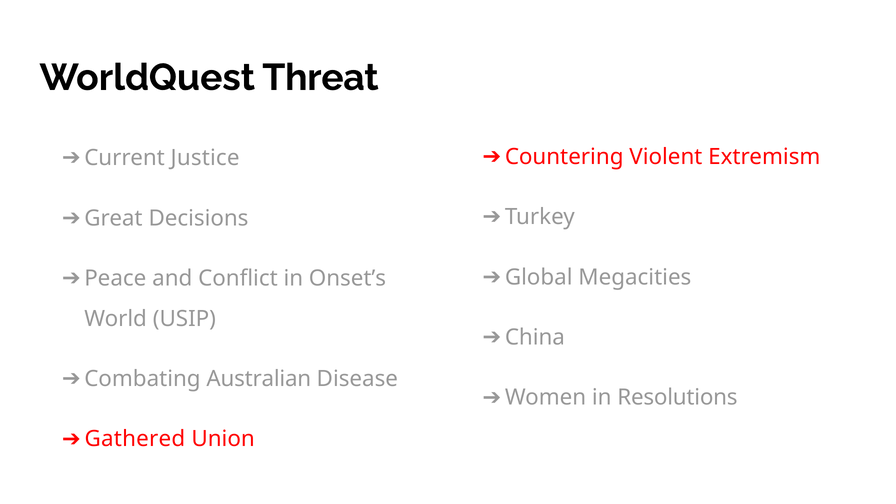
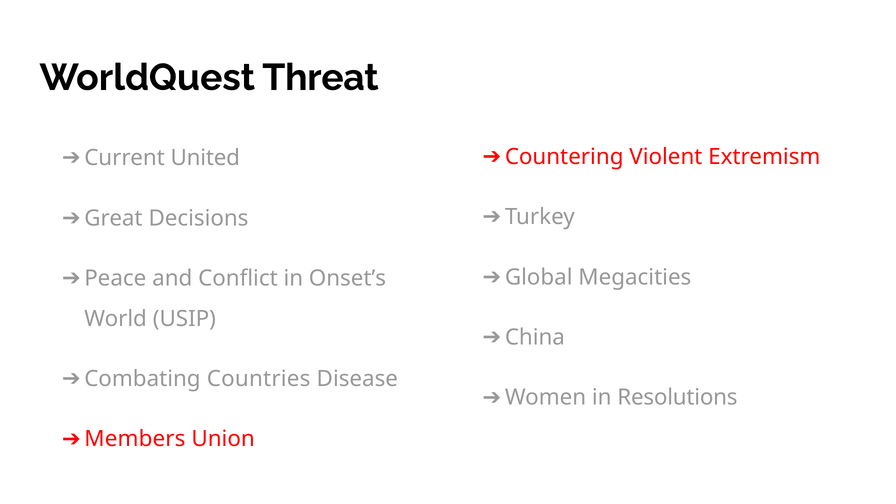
Justice: Justice -> United
Australian: Australian -> Countries
Gathered: Gathered -> Members
